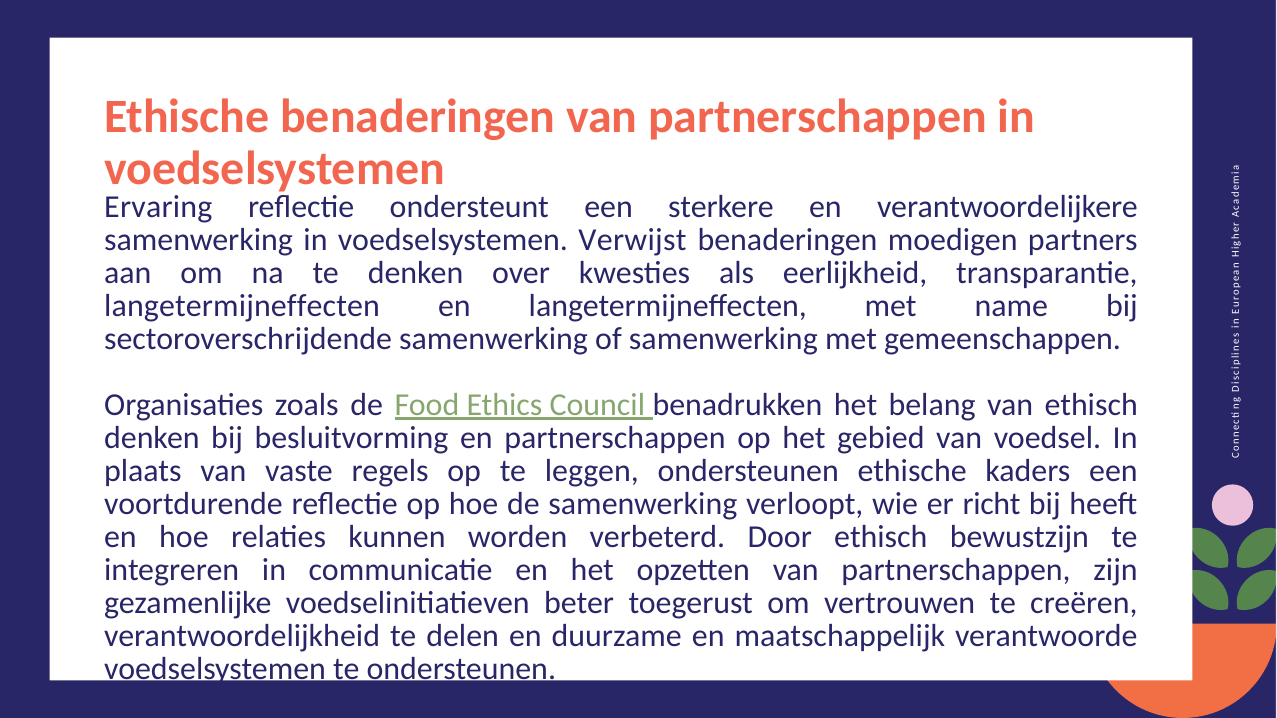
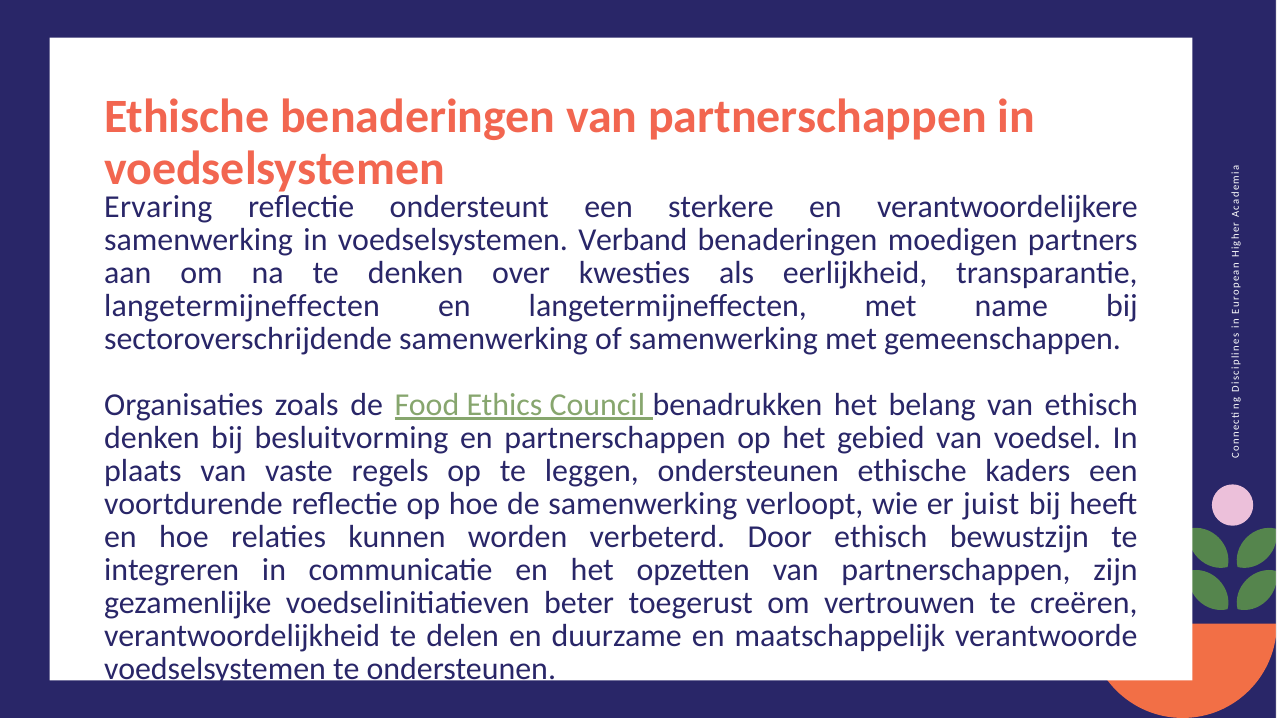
Verwijst: Verwijst -> Verband
richt: richt -> juist
